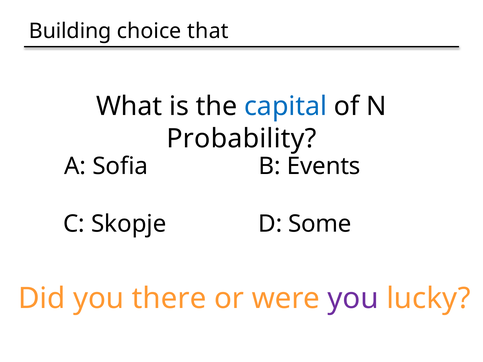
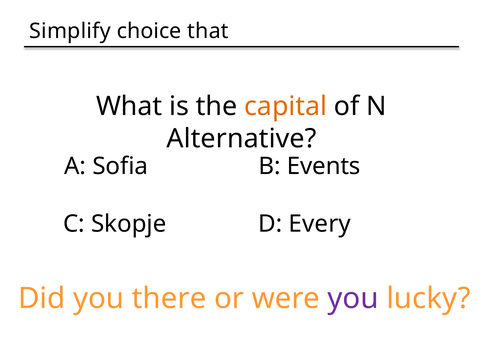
Building: Building -> Simplify
capital colour: blue -> orange
Probability: Probability -> Alternative
Some: Some -> Every
